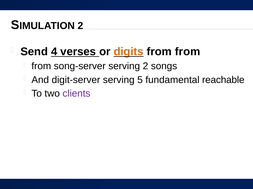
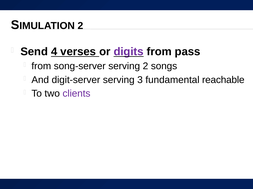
digits colour: orange -> purple
from from: from -> pass
5: 5 -> 3
